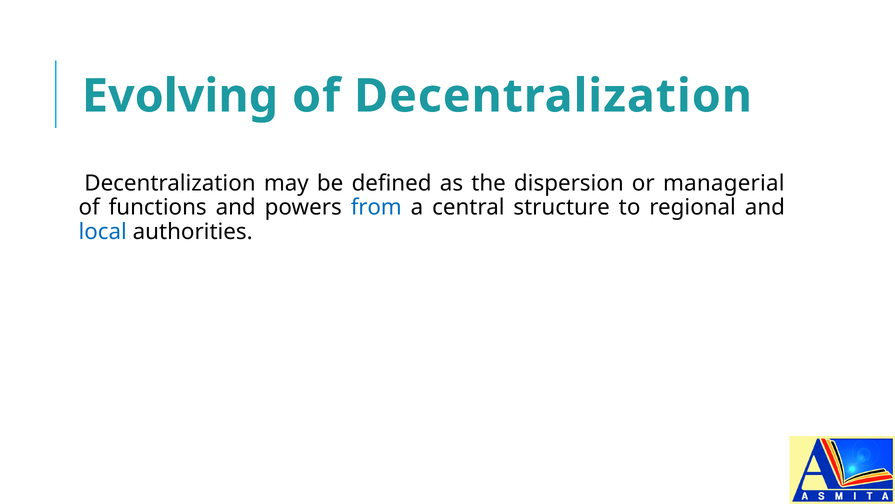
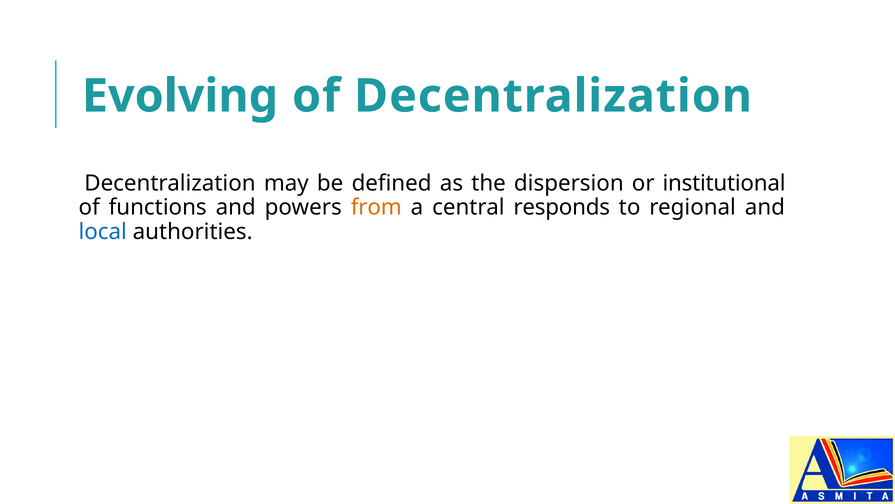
managerial: managerial -> institutional
from colour: blue -> orange
structure: structure -> responds
